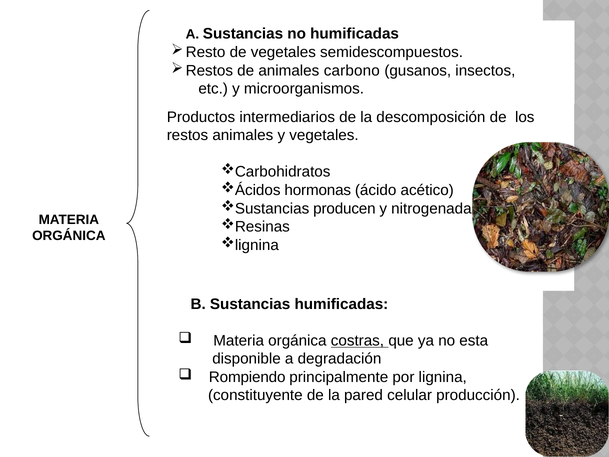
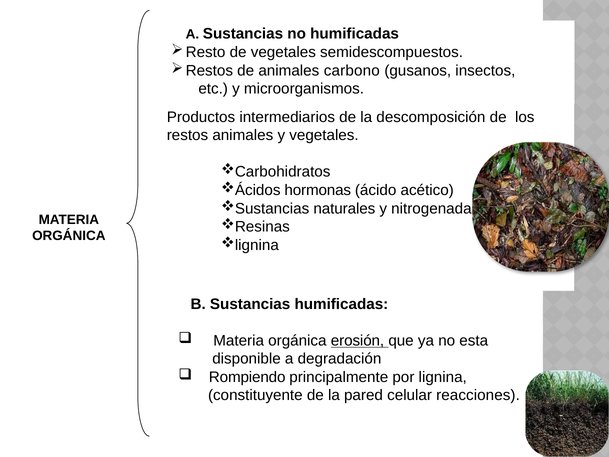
producen: producen -> naturales
costras: costras -> erosión
producción: producción -> reacciones
